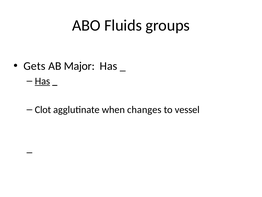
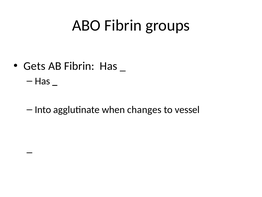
ABO Fluids: Fluids -> Fibrin
AB Major: Major -> Fibrin
Has at (42, 81) underline: present -> none
Clot: Clot -> Into
